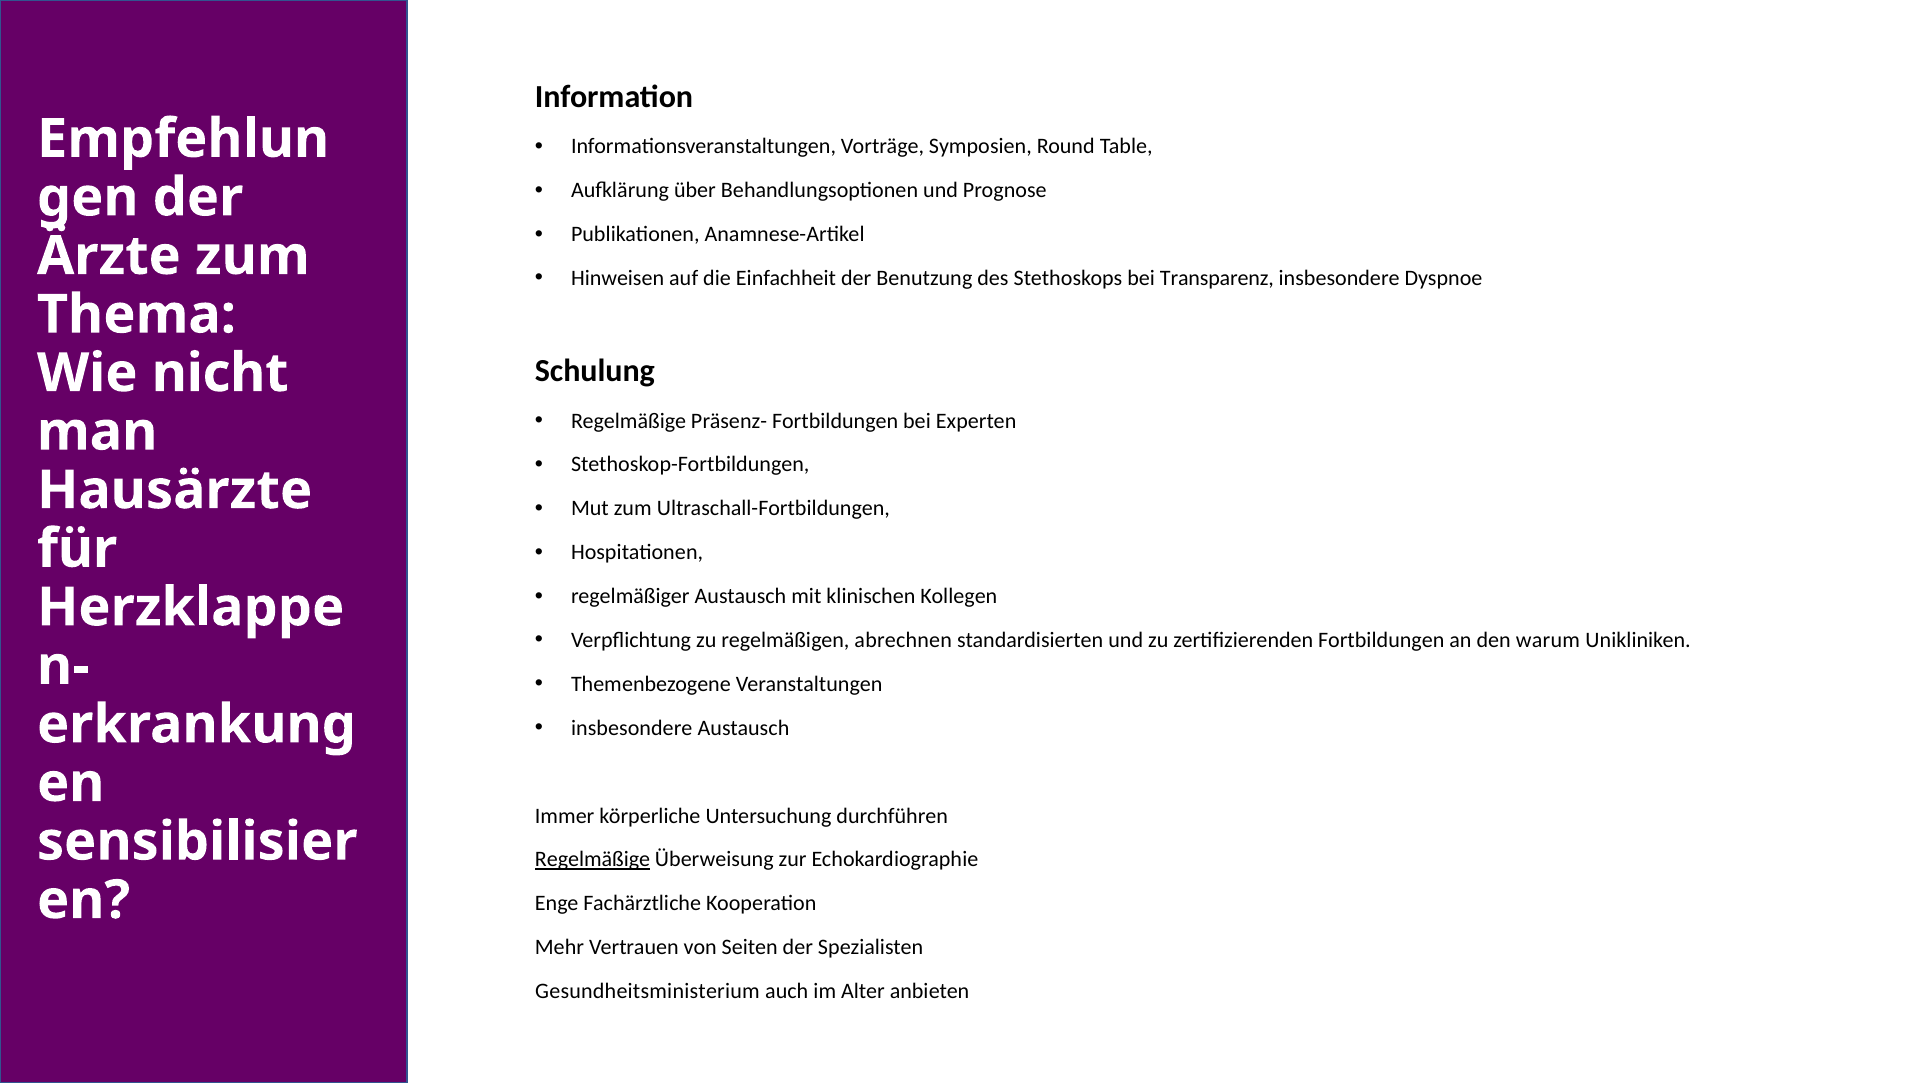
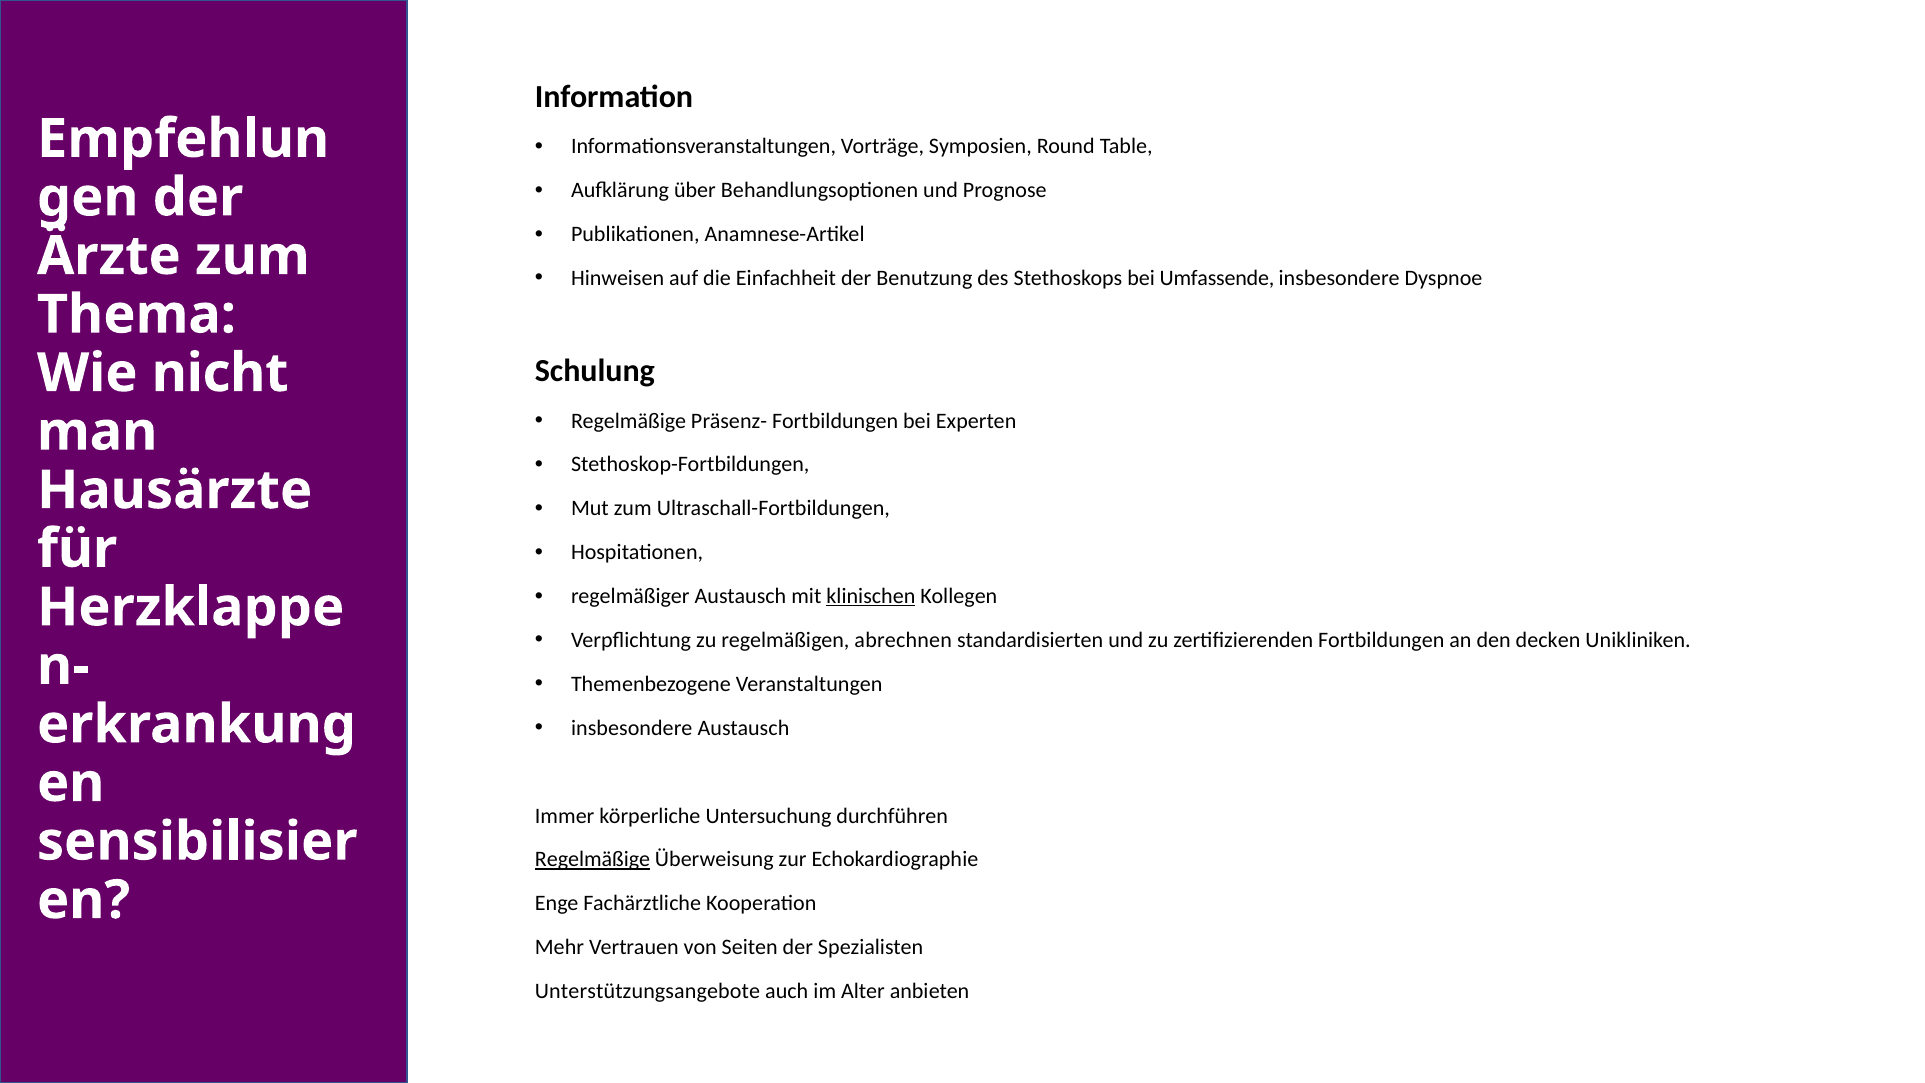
Transparenz: Transparenz -> Umfassende
klinischen underline: none -> present
warum: warum -> decken
Gesundheitsministerium: Gesundheitsministerium -> Unterstützungsangebote
